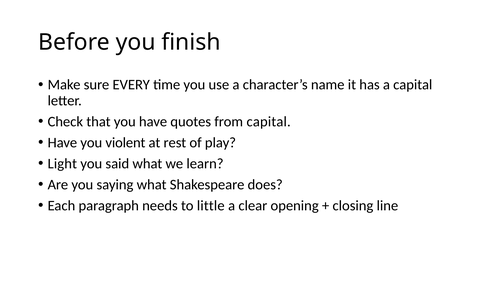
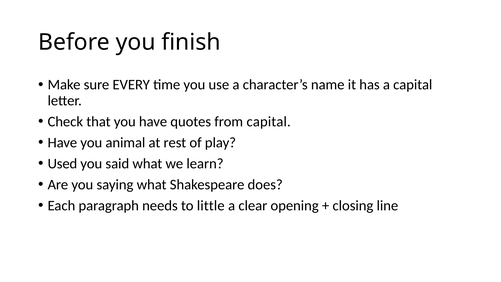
violent: violent -> animal
Light: Light -> Used
